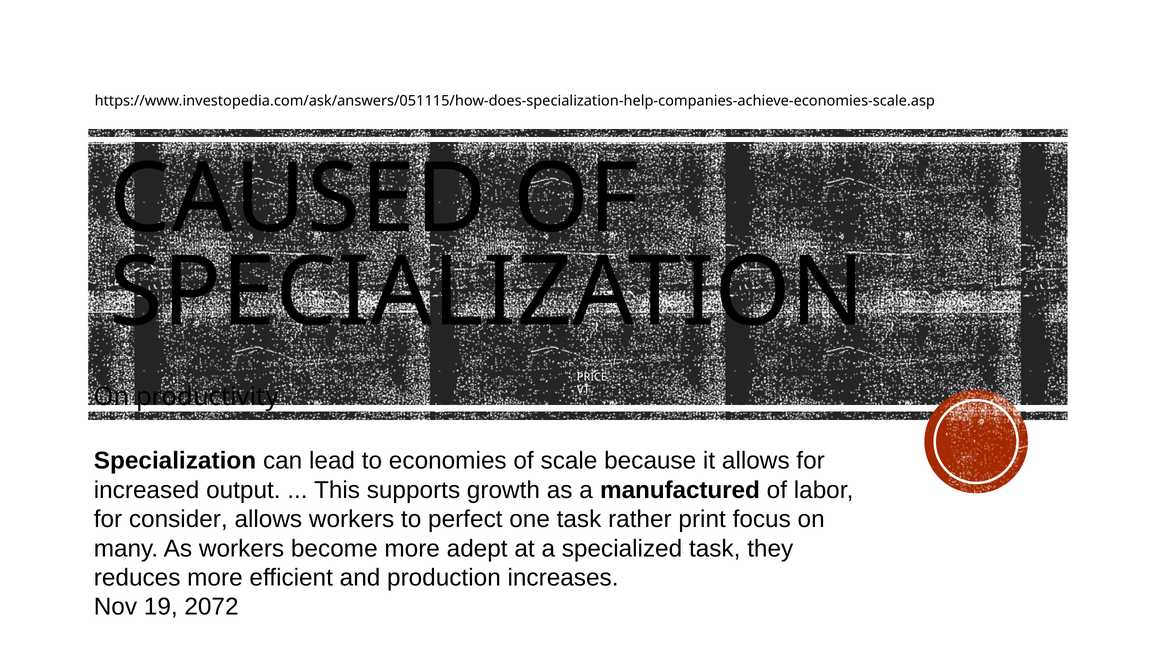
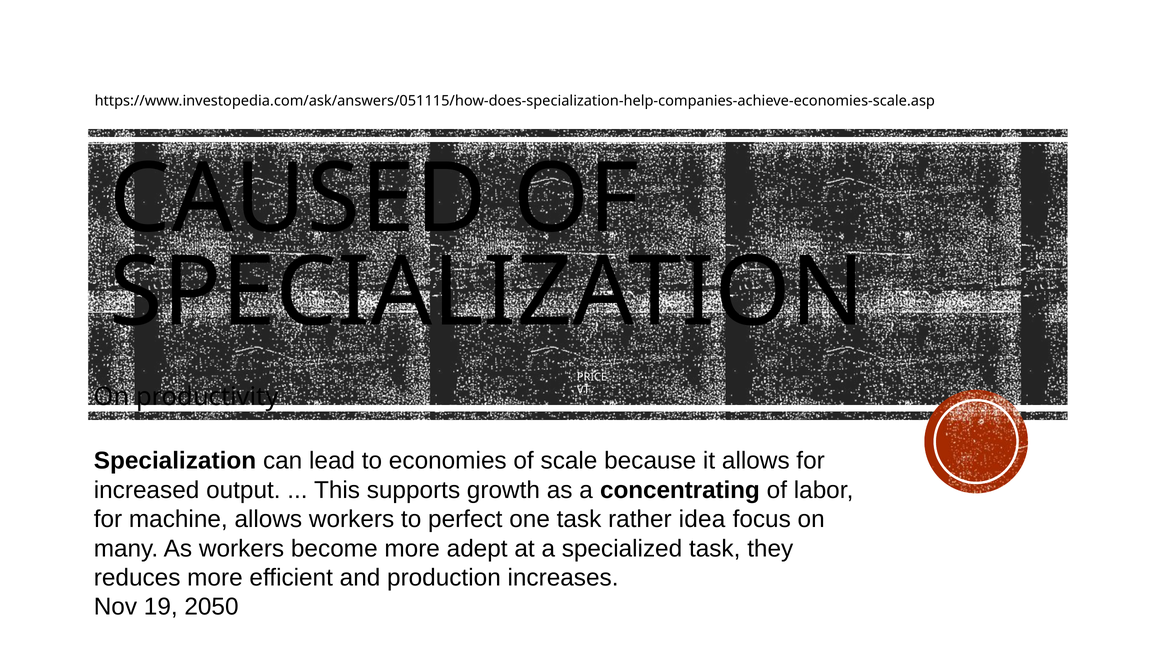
manufactured: manufactured -> concentrating
consider: consider -> machine
print: print -> idea
2072: 2072 -> 2050
